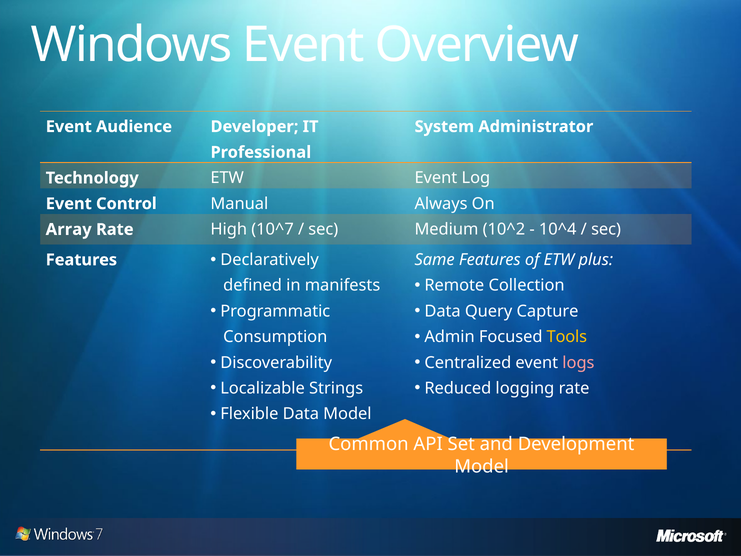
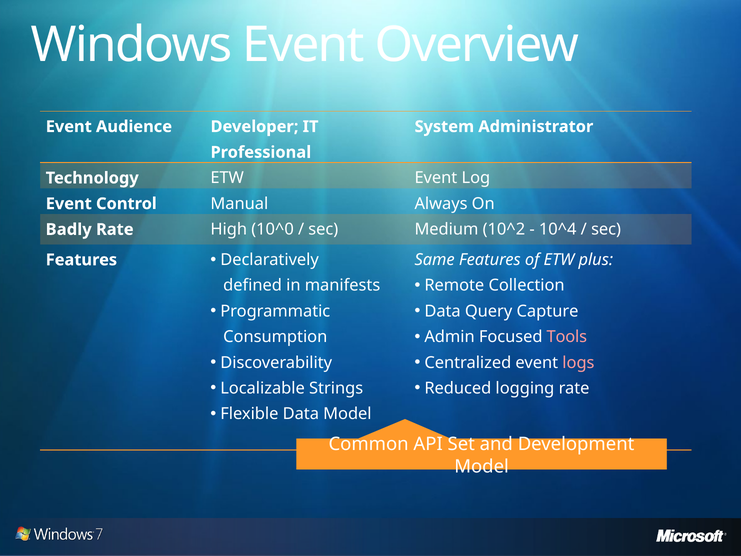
Array: Array -> Badly
10^7: 10^7 -> 10^0
Tools colour: yellow -> pink
